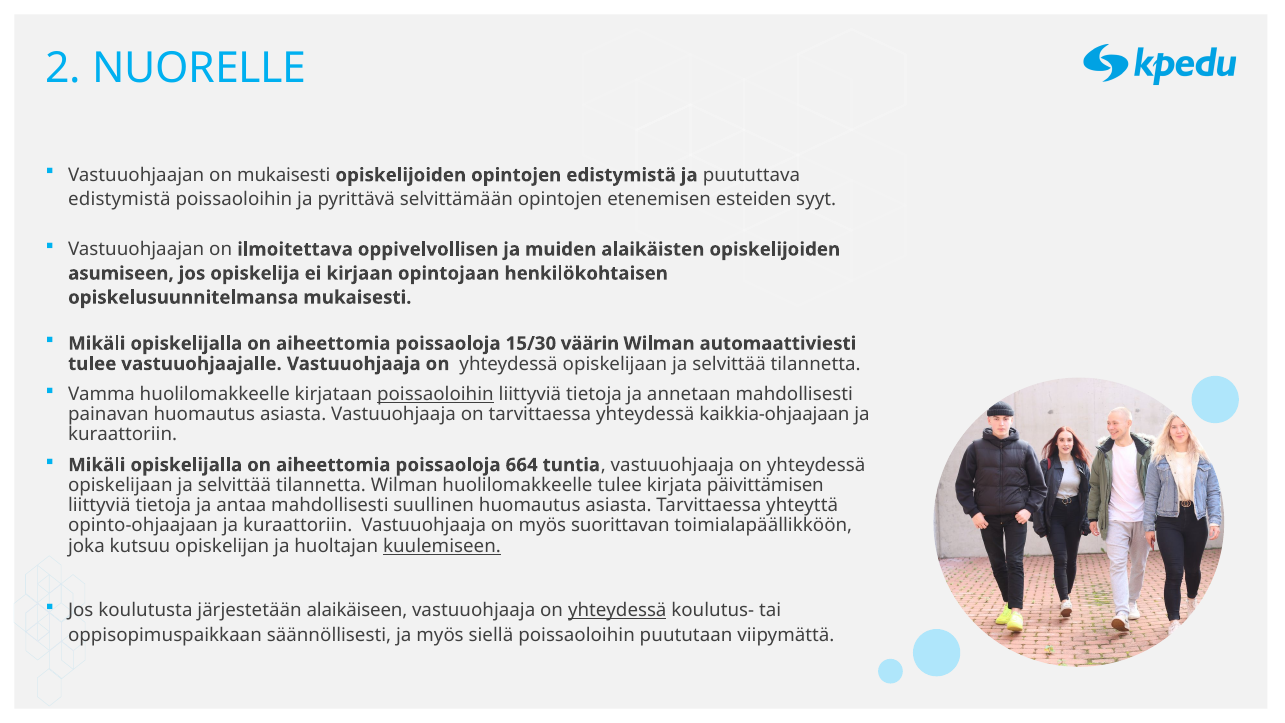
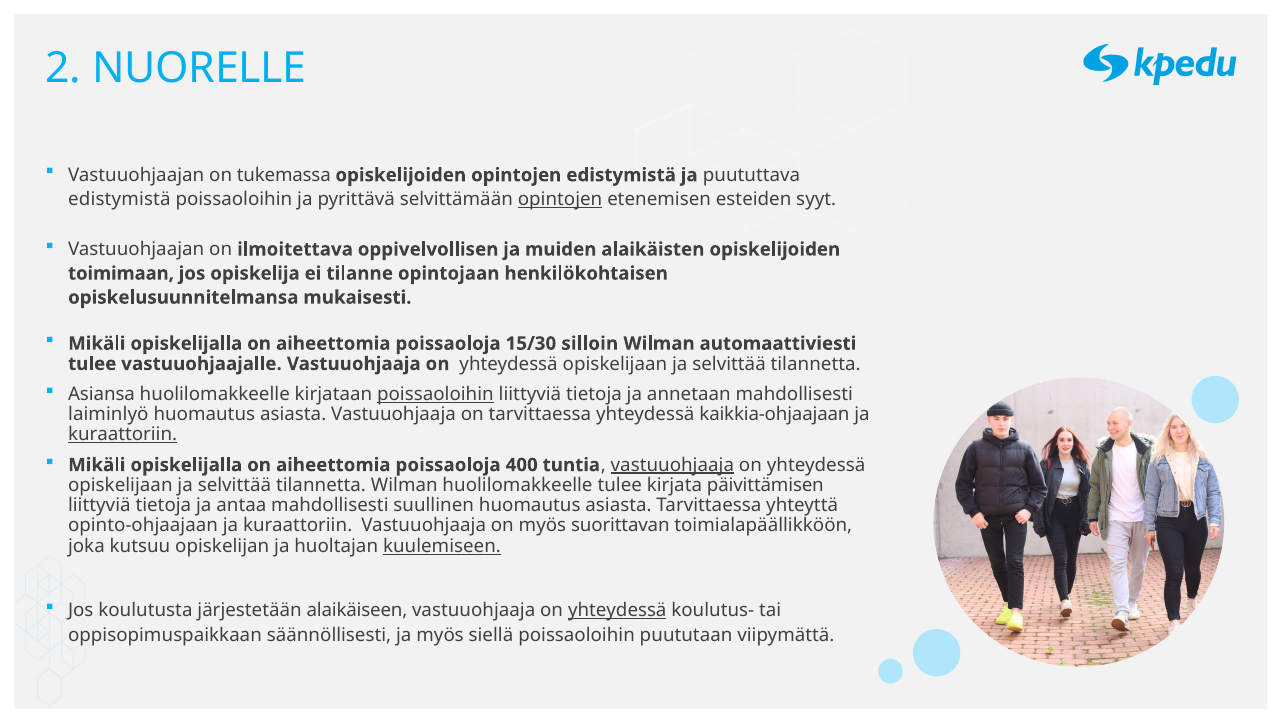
on mukaisesti: mukaisesti -> tukemassa
opintojen at (560, 199) underline: none -> present
asumiseen: asumiseen -> toimimaan
kirjaan: kirjaan -> tilanne
väärin: väärin -> silloin
Vamma: Vamma -> Asiansa
painavan: painavan -> laiminlyö
kuraattoriin at (123, 435) underline: none -> present
664: 664 -> 400
vastuuohjaaja at (672, 465) underline: none -> present
